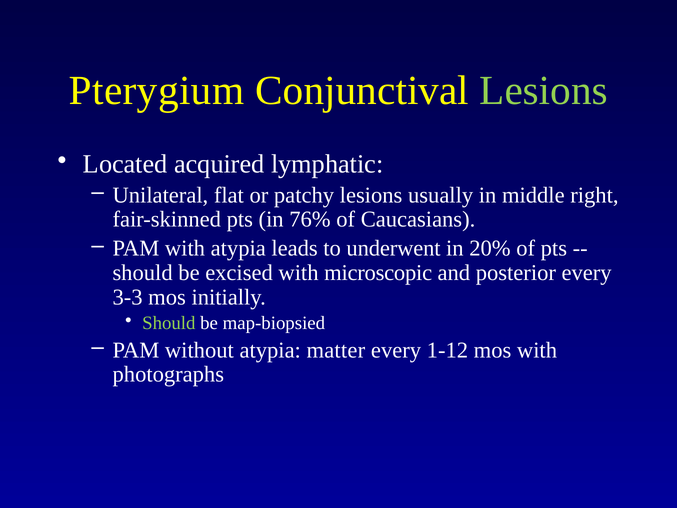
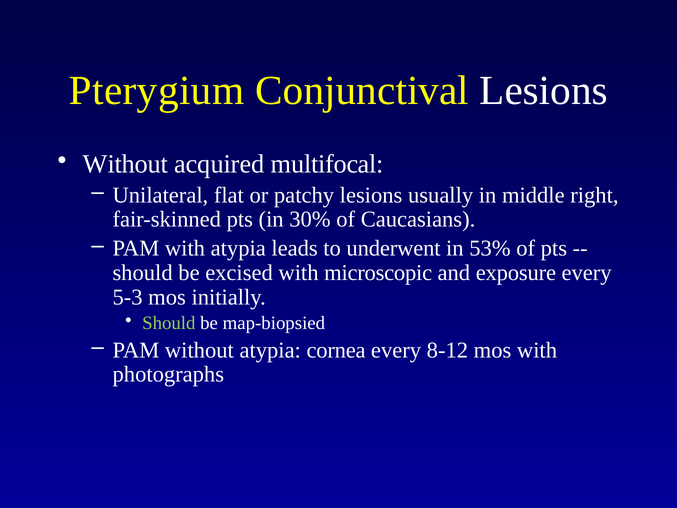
Lesions at (544, 90) colour: light green -> white
Located at (125, 164): Located -> Without
lymphatic: lymphatic -> multifocal
76%: 76% -> 30%
20%: 20% -> 53%
posterior: posterior -> exposure
3-3: 3-3 -> 5-3
matter: matter -> cornea
1-12: 1-12 -> 8-12
